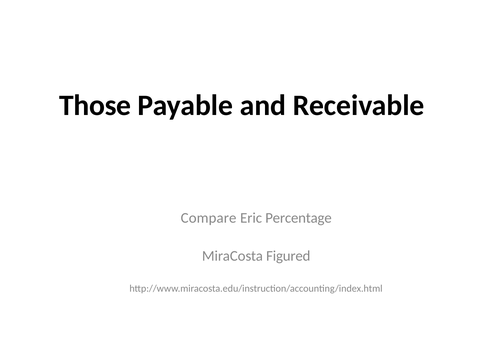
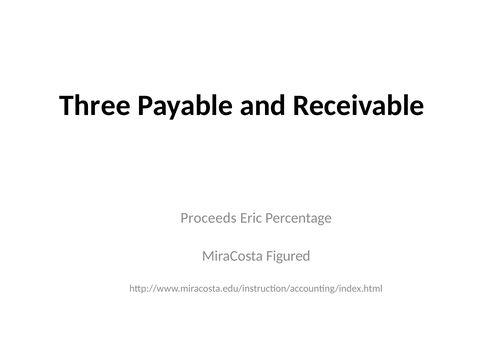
Those: Those -> Three
Compare: Compare -> Proceeds
